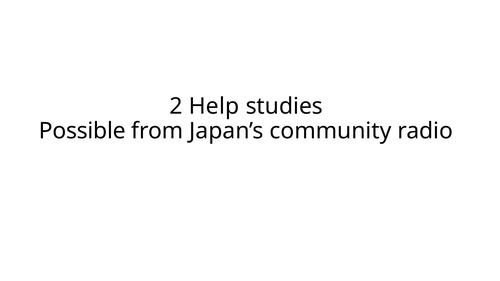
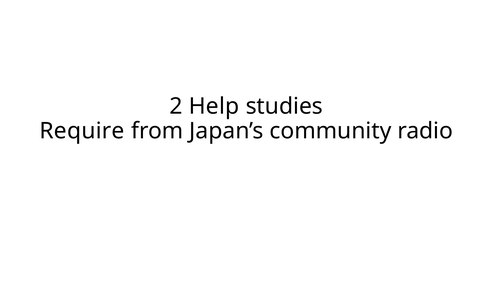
Possible: Possible -> Require
